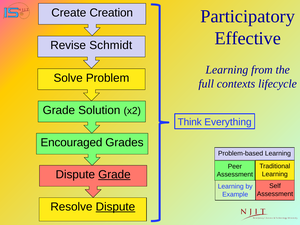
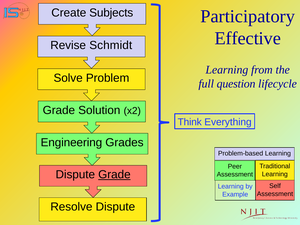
Creation: Creation -> Subjects
contexts: contexts -> question
Encouraged: Encouraged -> Engineering
Dispute at (115, 207) underline: present -> none
